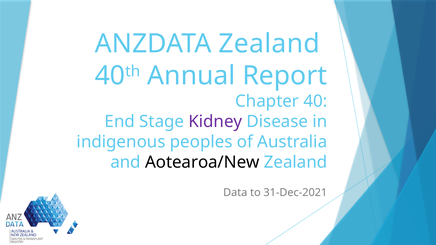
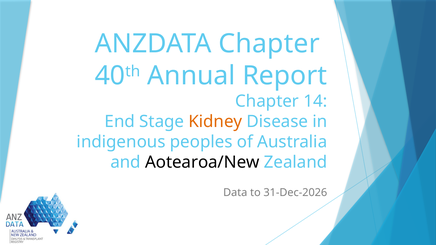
ANZDATA Zealand: Zealand -> Chapter
40: 40 -> 14
Kidney colour: purple -> orange
31-Dec-2021: 31-Dec-2021 -> 31-Dec-2026
